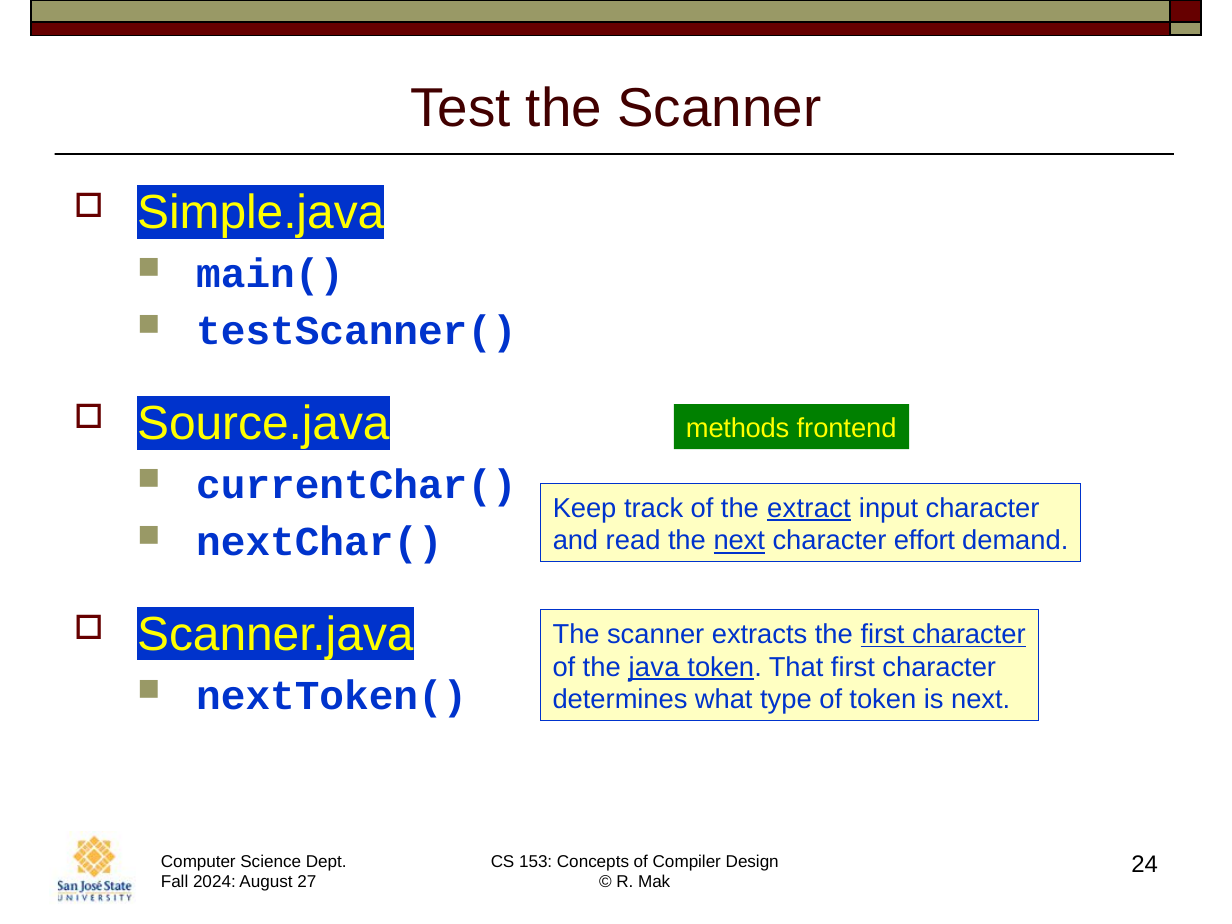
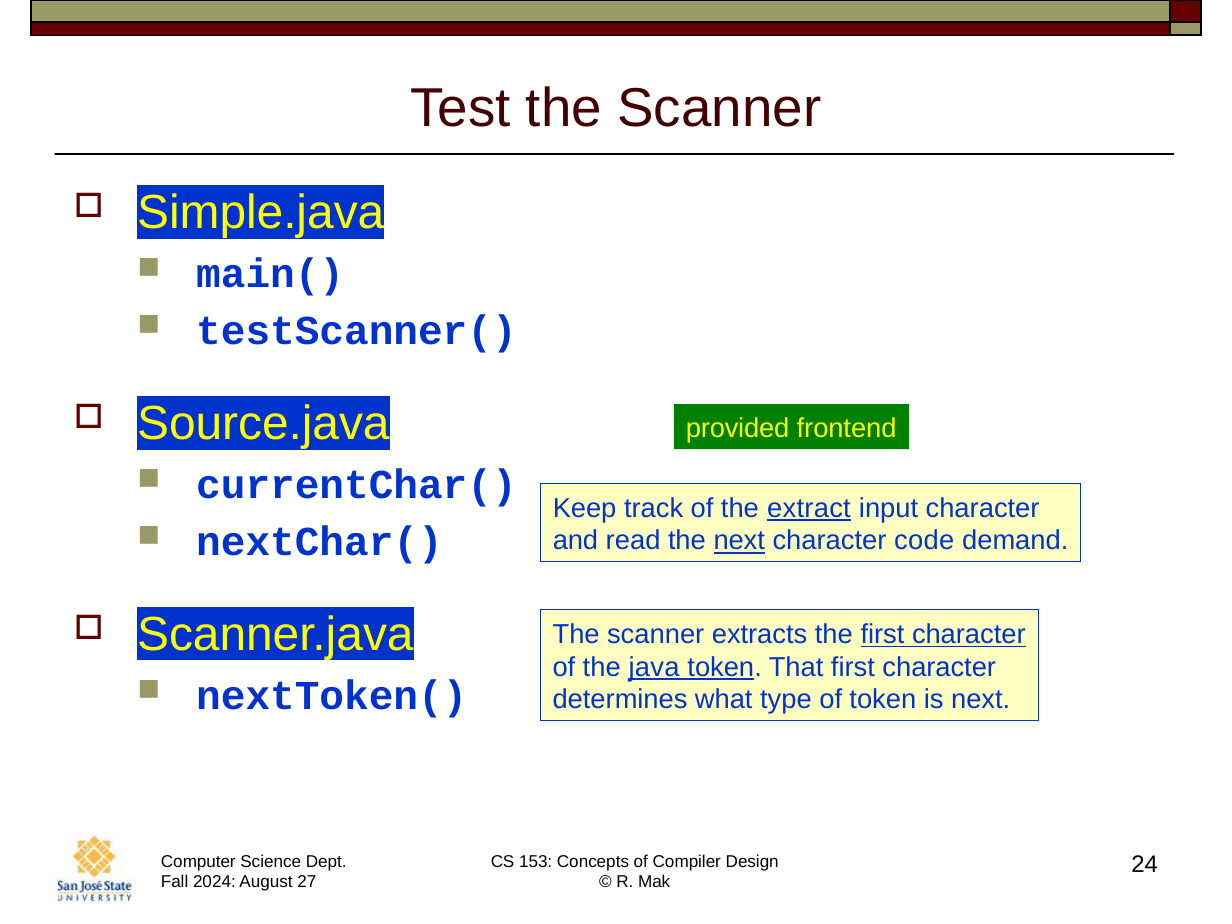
methods: methods -> provided
effort: effort -> code
